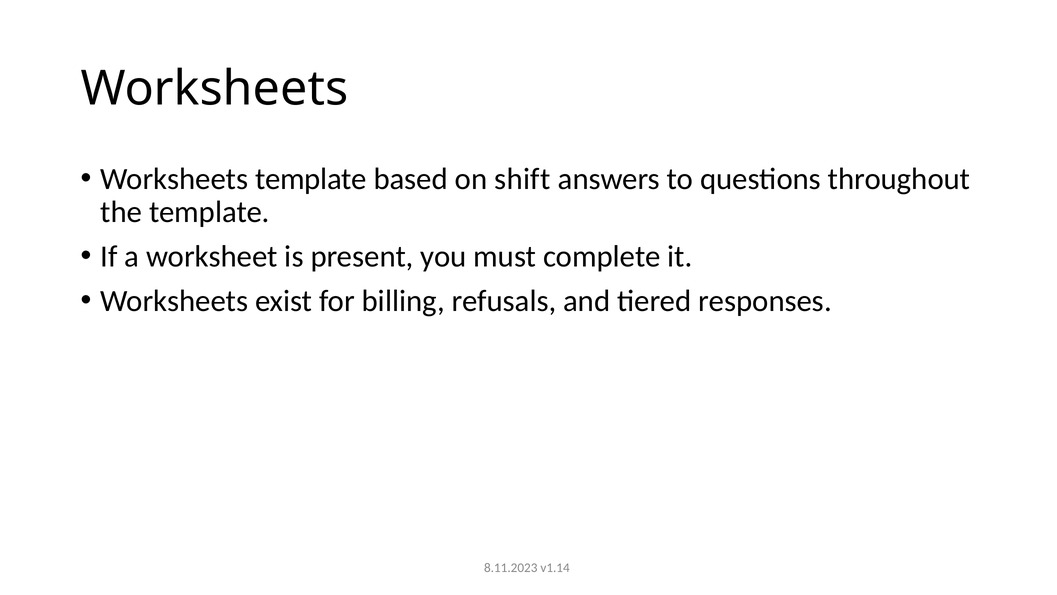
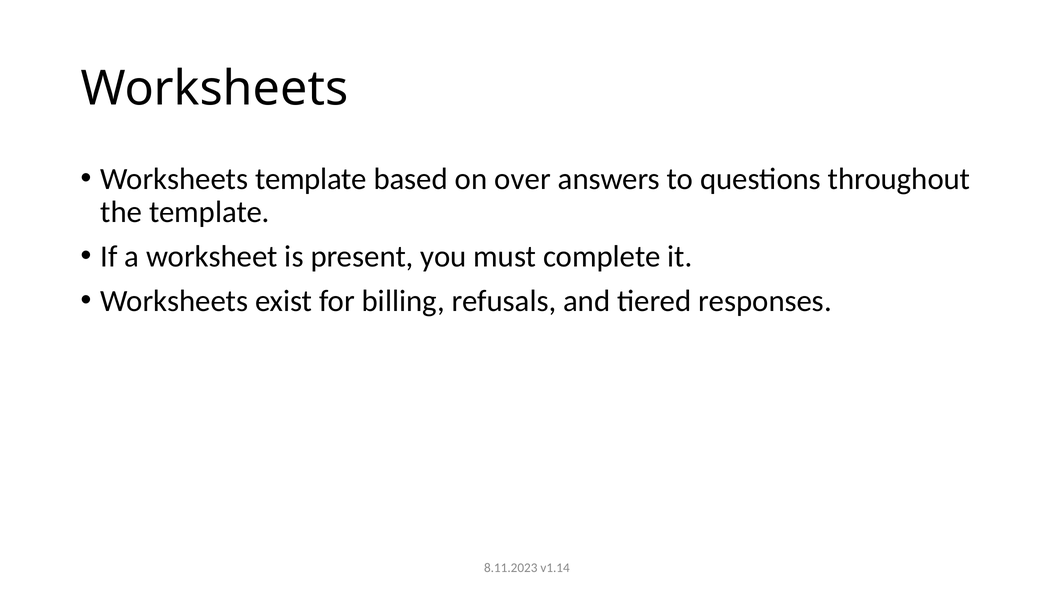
shift: shift -> over
